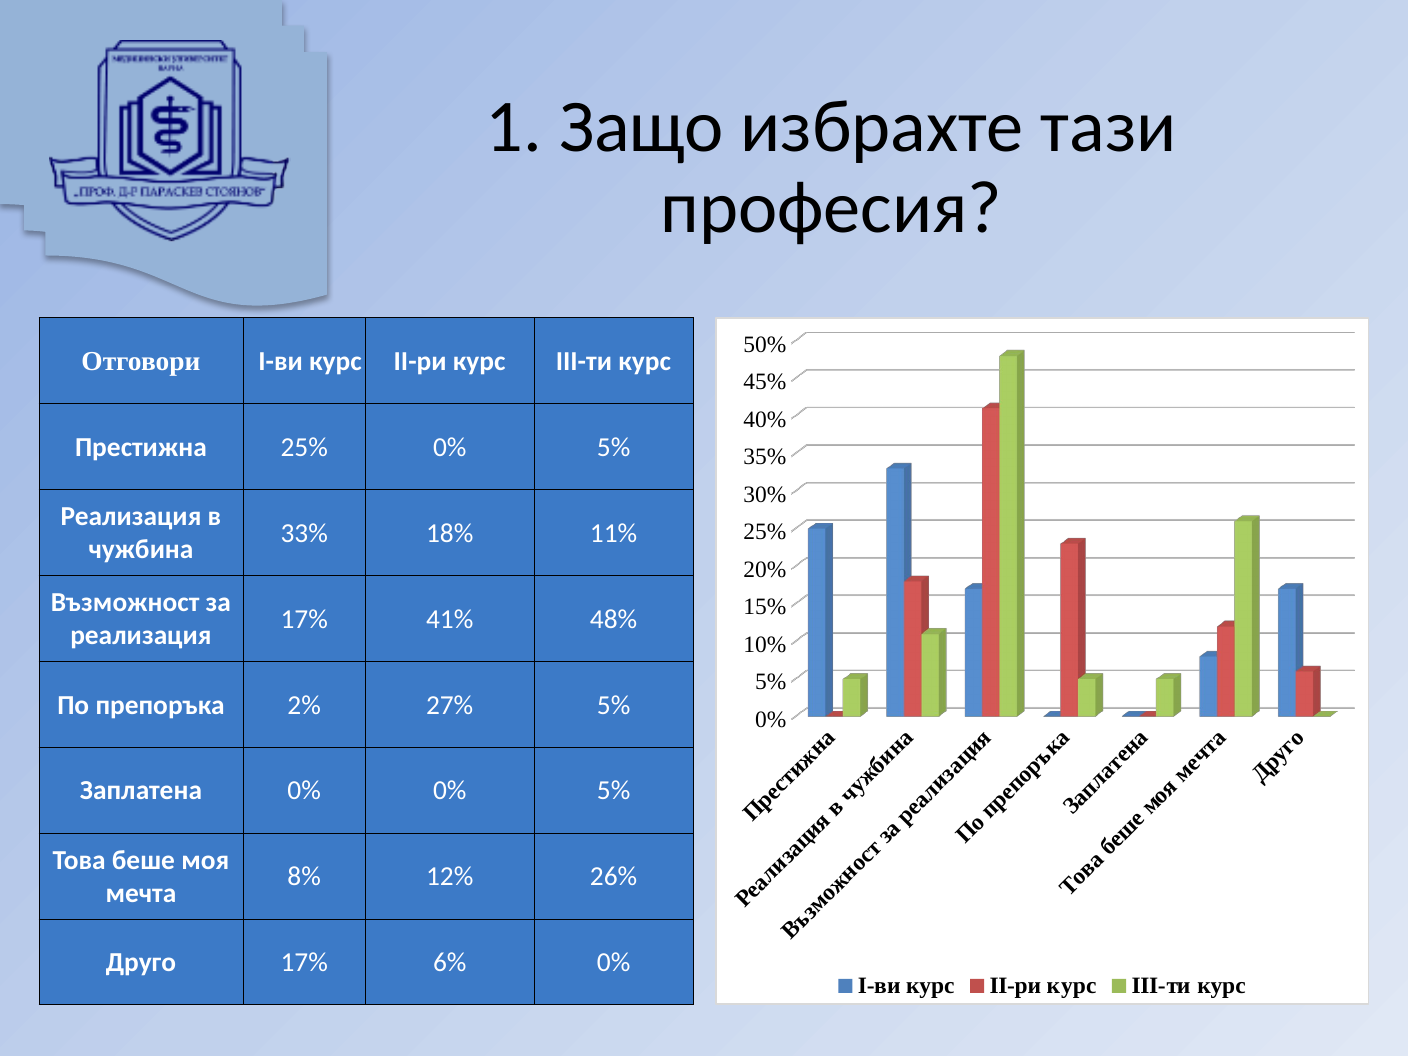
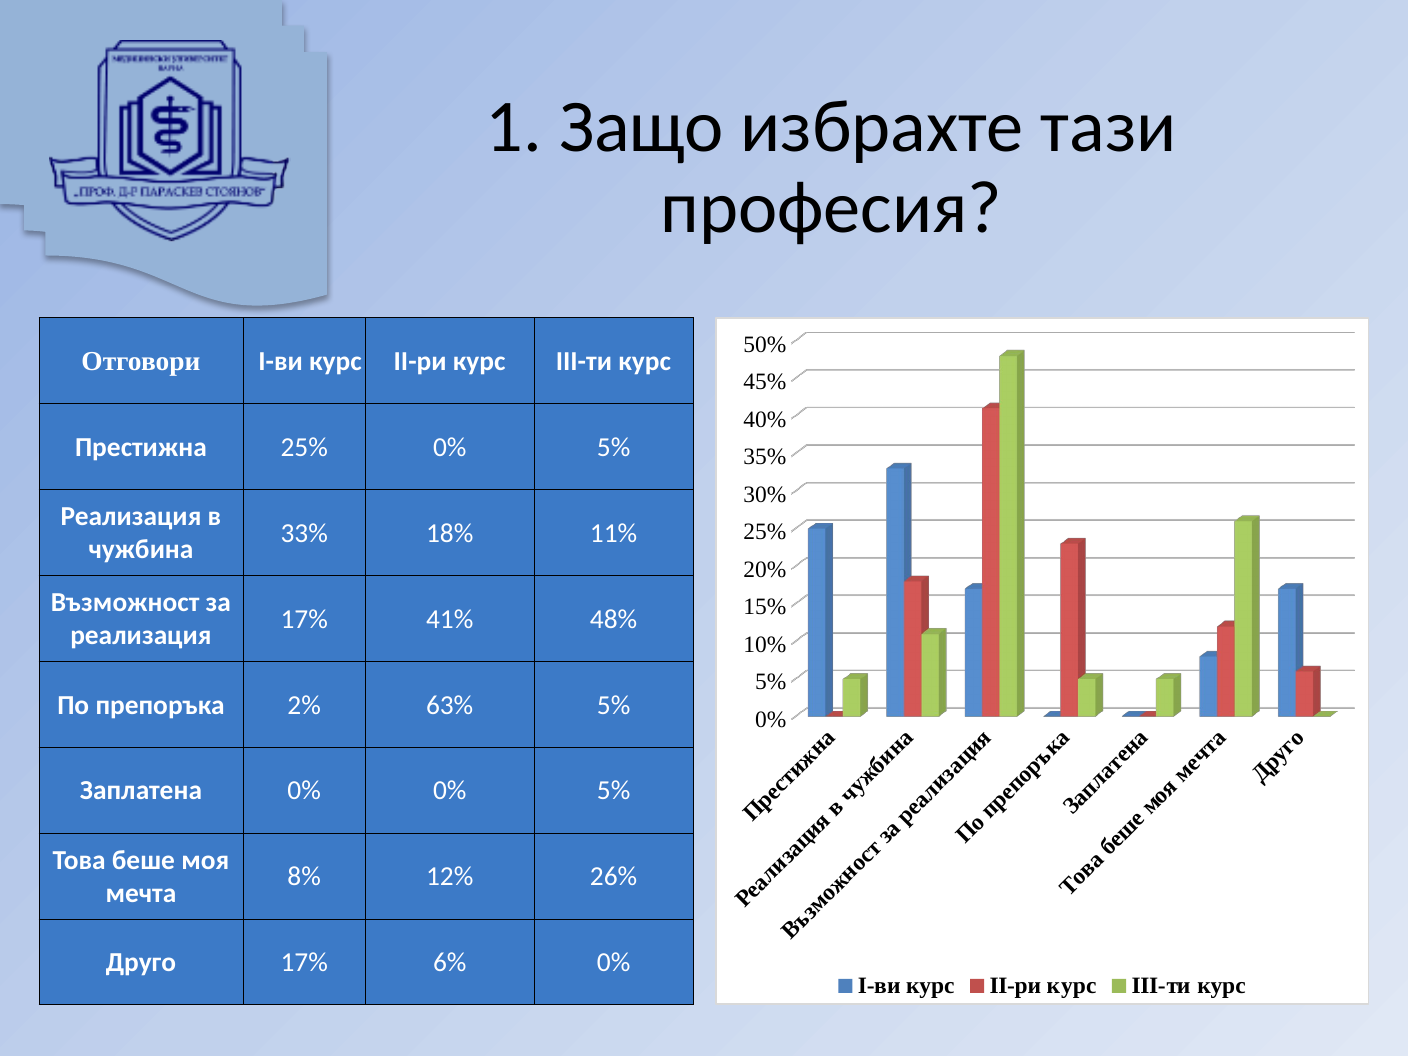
27%: 27% -> 63%
